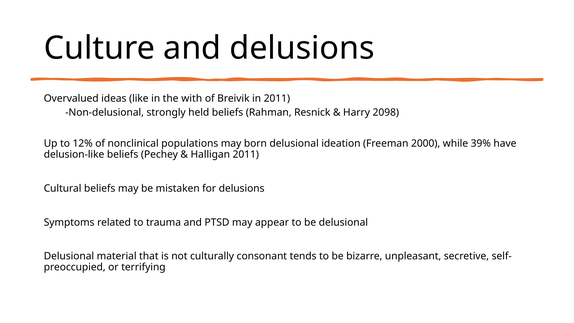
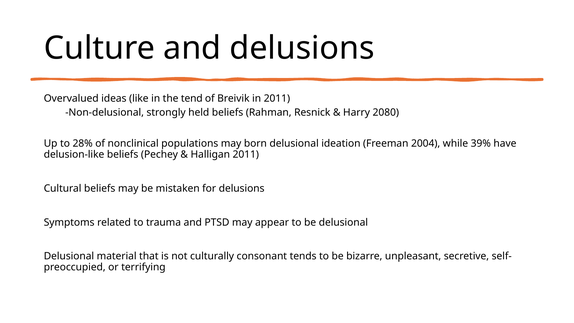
with: with -> tend
2098: 2098 -> 2080
12%: 12% -> 28%
2000: 2000 -> 2004
